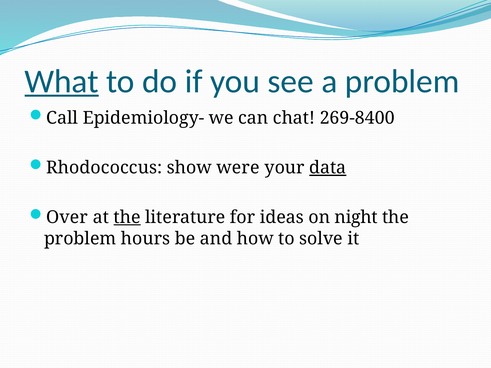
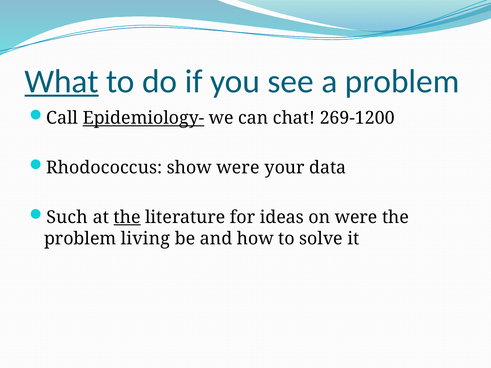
Epidemiology- underline: none -> present
269-8400: 269-8400 -> 269-1200
data underline: present -> none
Over: Over -> Such
on night: night -> were
hours: hours -> living
